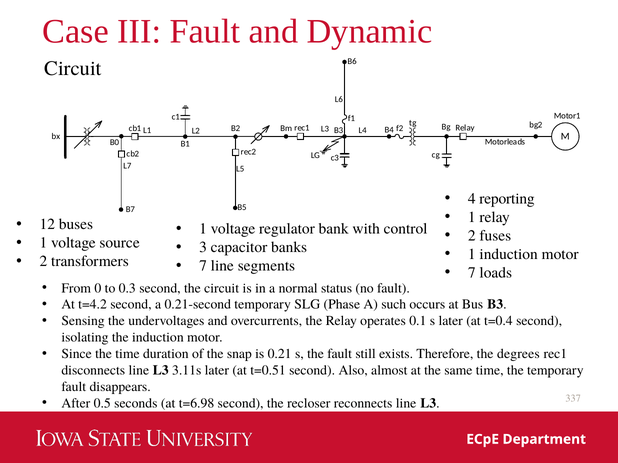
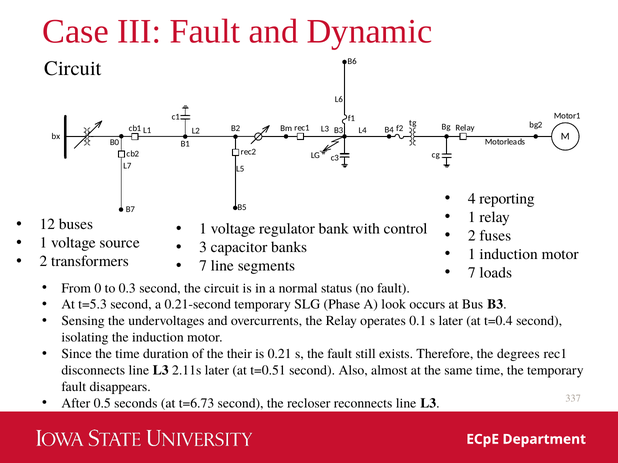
t=4.2: t=4.2 -> t=5.3
such: such -> look
snap: snap -> their
3.11s: 3.11s -> 2.11s
t=6.98: t=6.98 -> t=6.73
